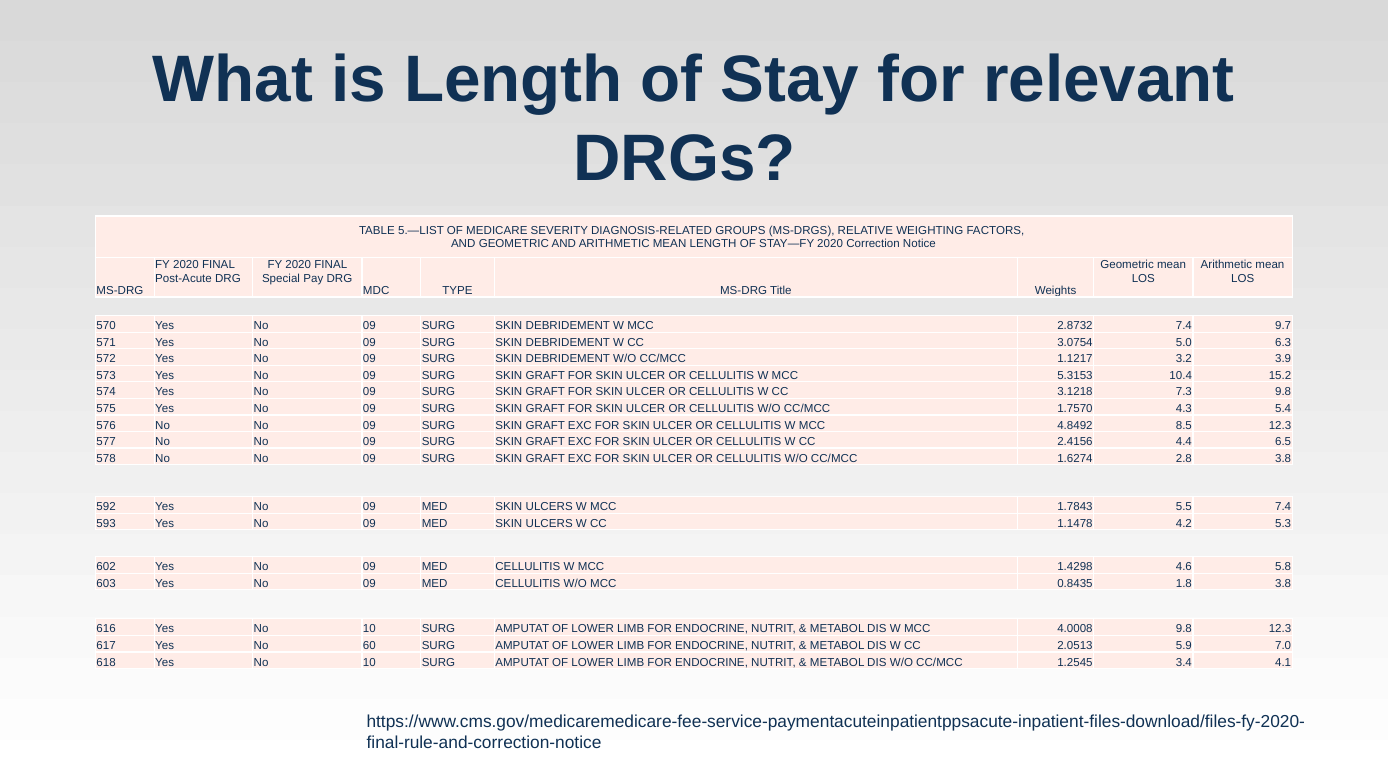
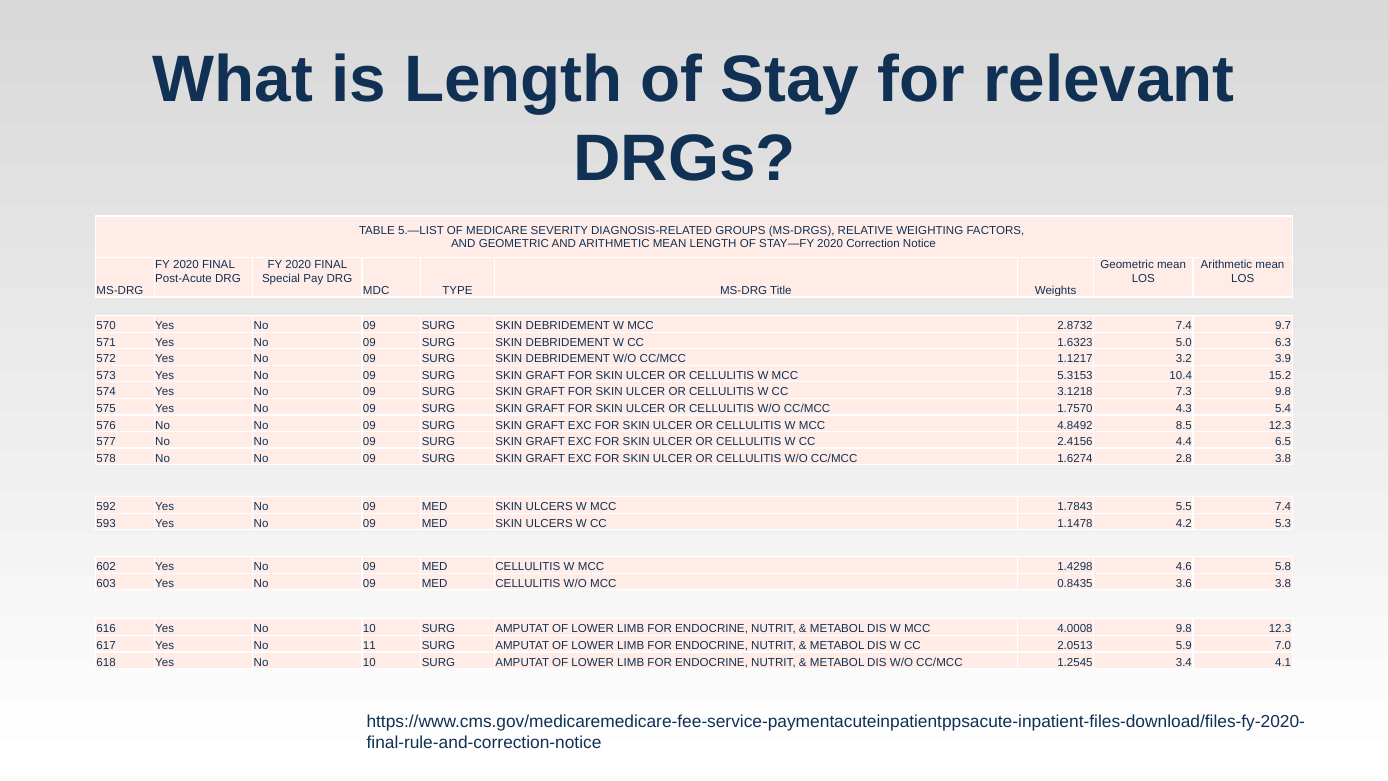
3.0754: 3.0754 -> 1.6323
1.8: 1.8 -> 3.6
60: 60 -> 11
